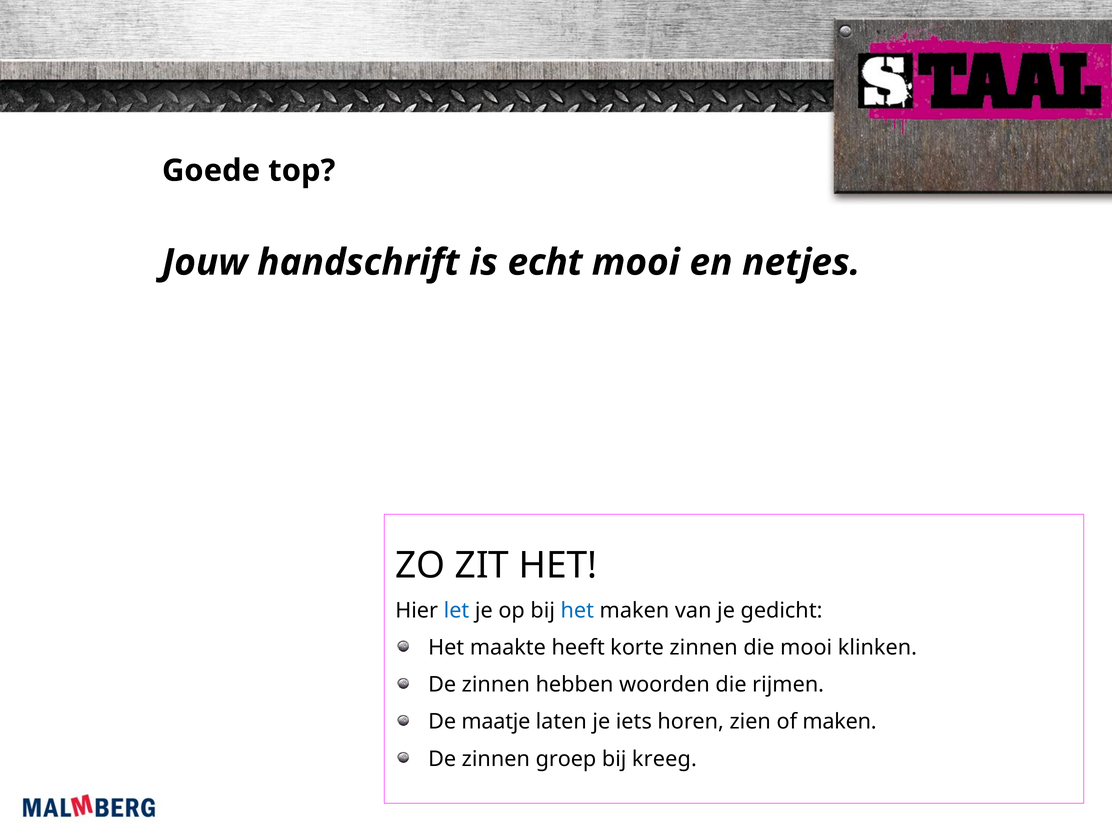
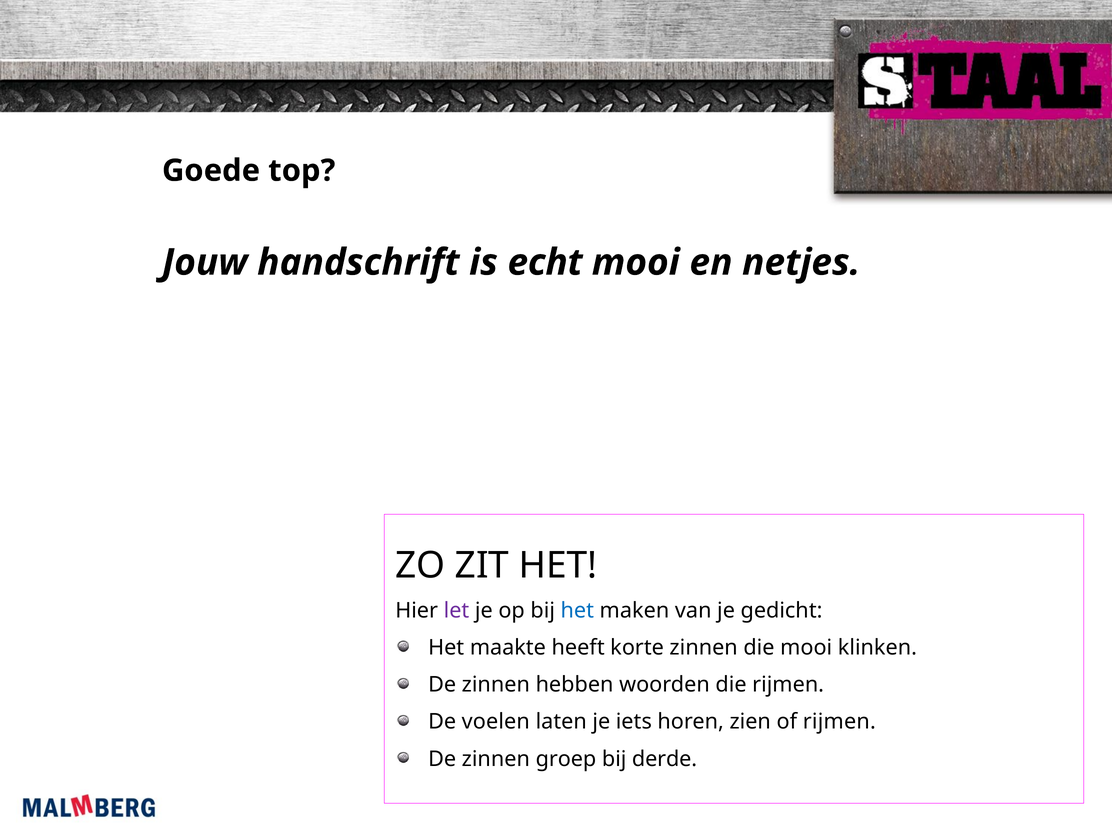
let colour: blue -> purple
maatje: maatje -> voelen
of maken: maken -> rijmen
kreeg: kreeg -> derde
